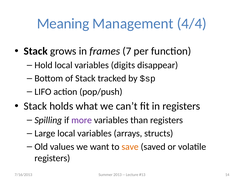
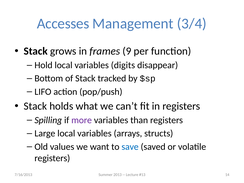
Meaning: Meaning -> Accesses
4/4: 4/4 -> 3/4
7: 7 -> 9
save colour: orange -> blue
